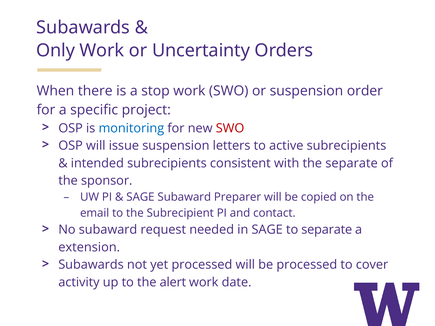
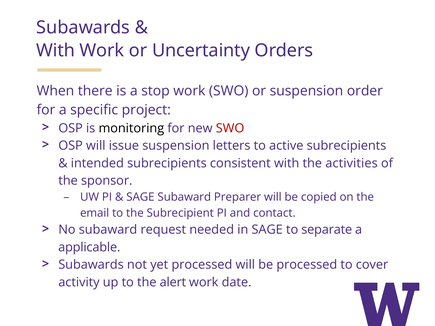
Only at (56, 51): Only -> With
monitoring colour: blue -> black
the separate: separate -> activities
extension: extension -> applicable
